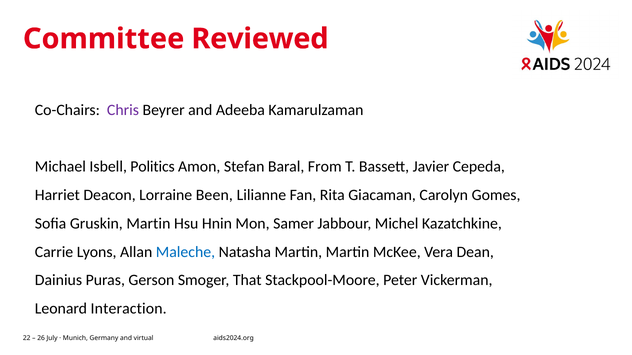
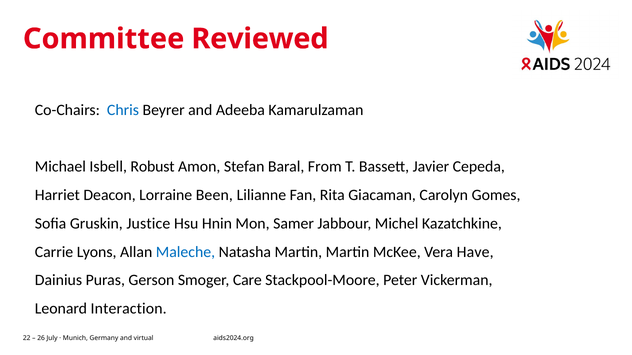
Chris colour: purple -> blue
Politics: Politics -> Robust
Gruskin Martin: Martin -> Justice
Dean: Dean -> Have
That: That -> Care
